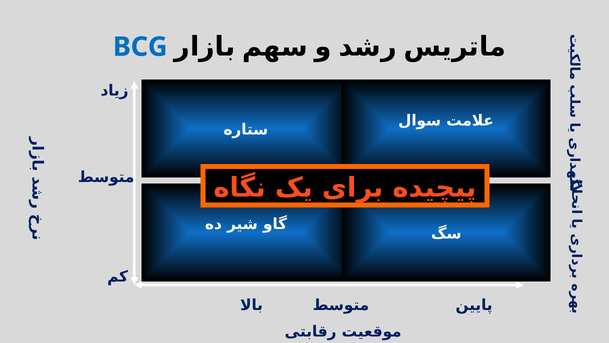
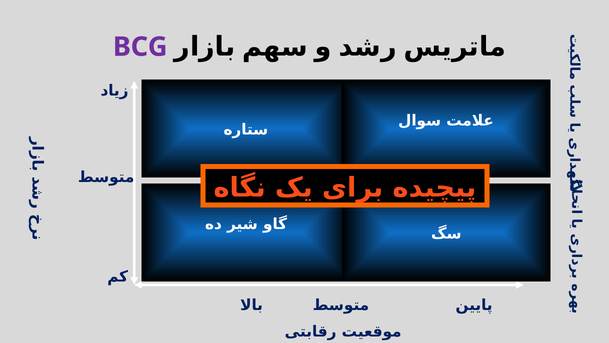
BCG colour: blue -> purple
